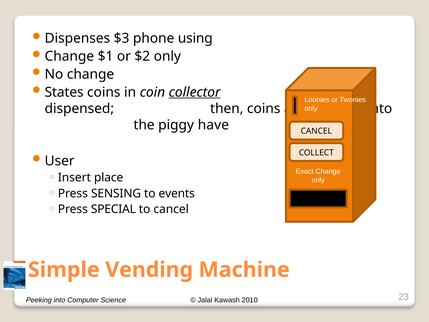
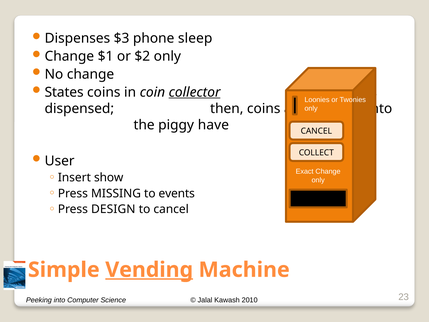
using: using -> sleep
place: place -> show
SENSING: SENSING -> MISSING
SPECIAL: SPECIAL -> DESIGN
Vending underline: none -> present
